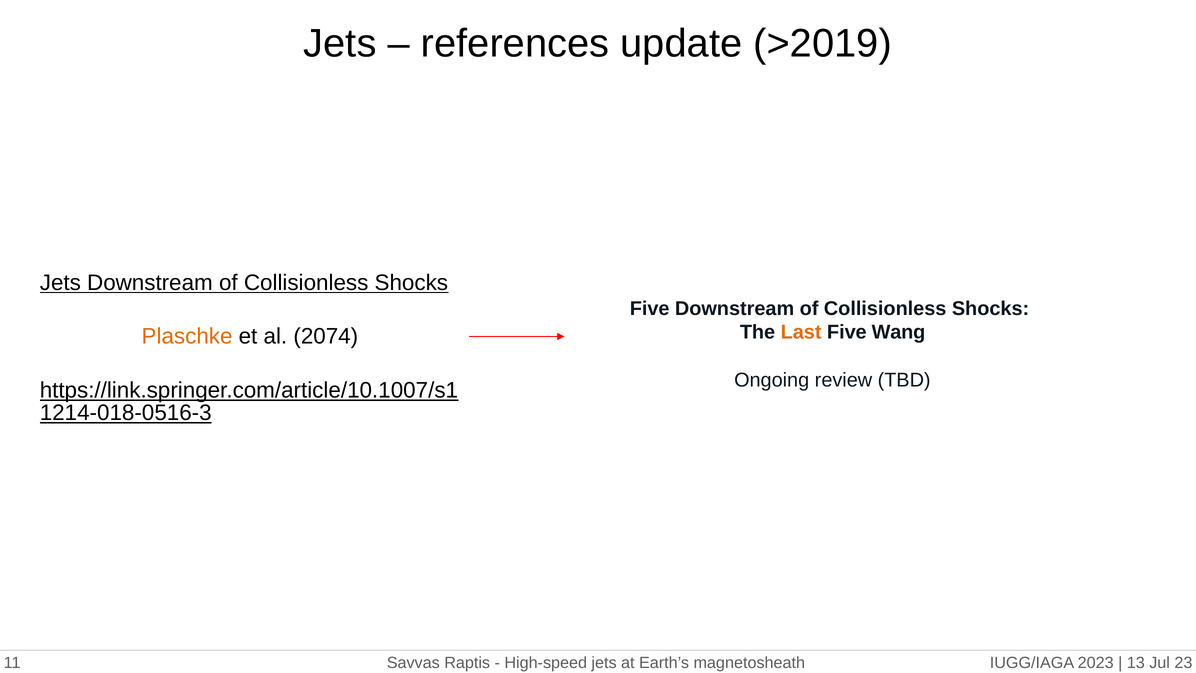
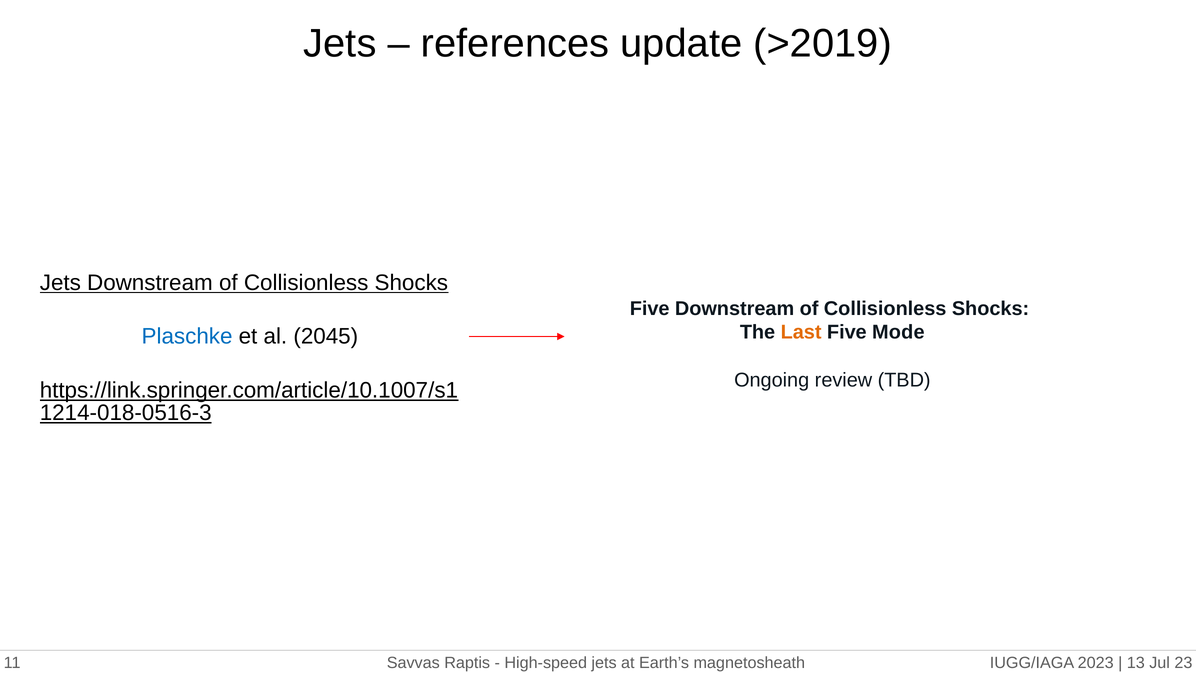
Wang: Wang -> Mode
Plaschke colour: orange -> blue
2074: 2074 -> 2045
